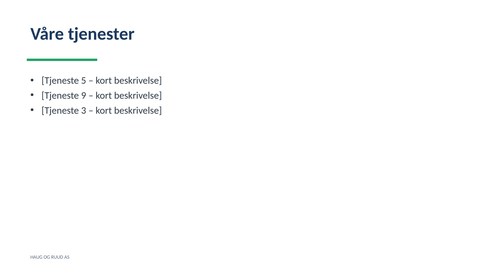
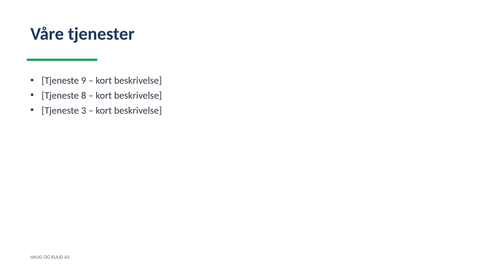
5: 5 -> 9
9: 9 -> 8
